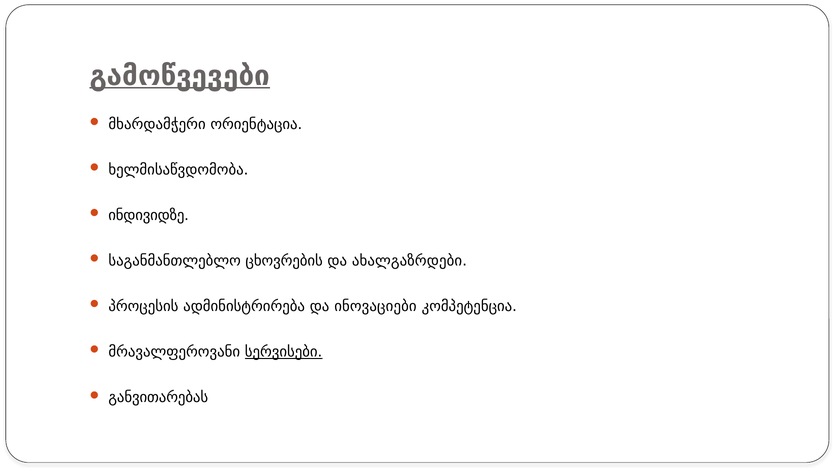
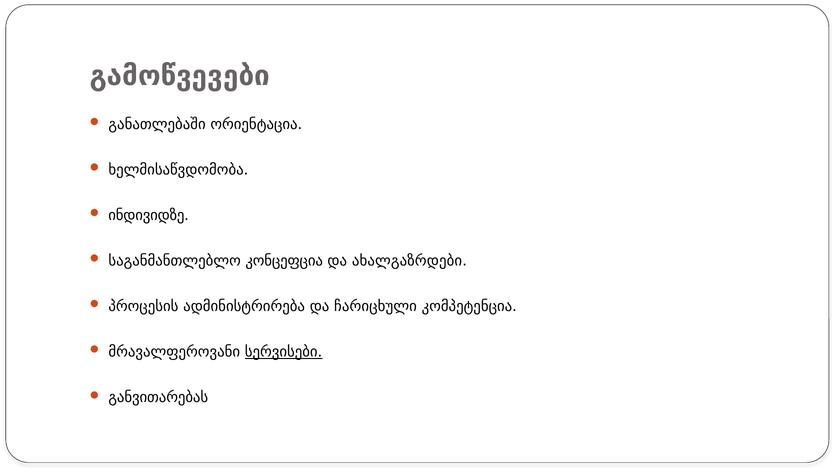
გამოწვევები underline: present -> none
მხარდამჭერი: მხარდამჭერი -> განათლებაში
ცხოვრების: ცხოვრების -> კონცეფცია
ინოვაციები: ინოვაციები -> ჩარიცხული
